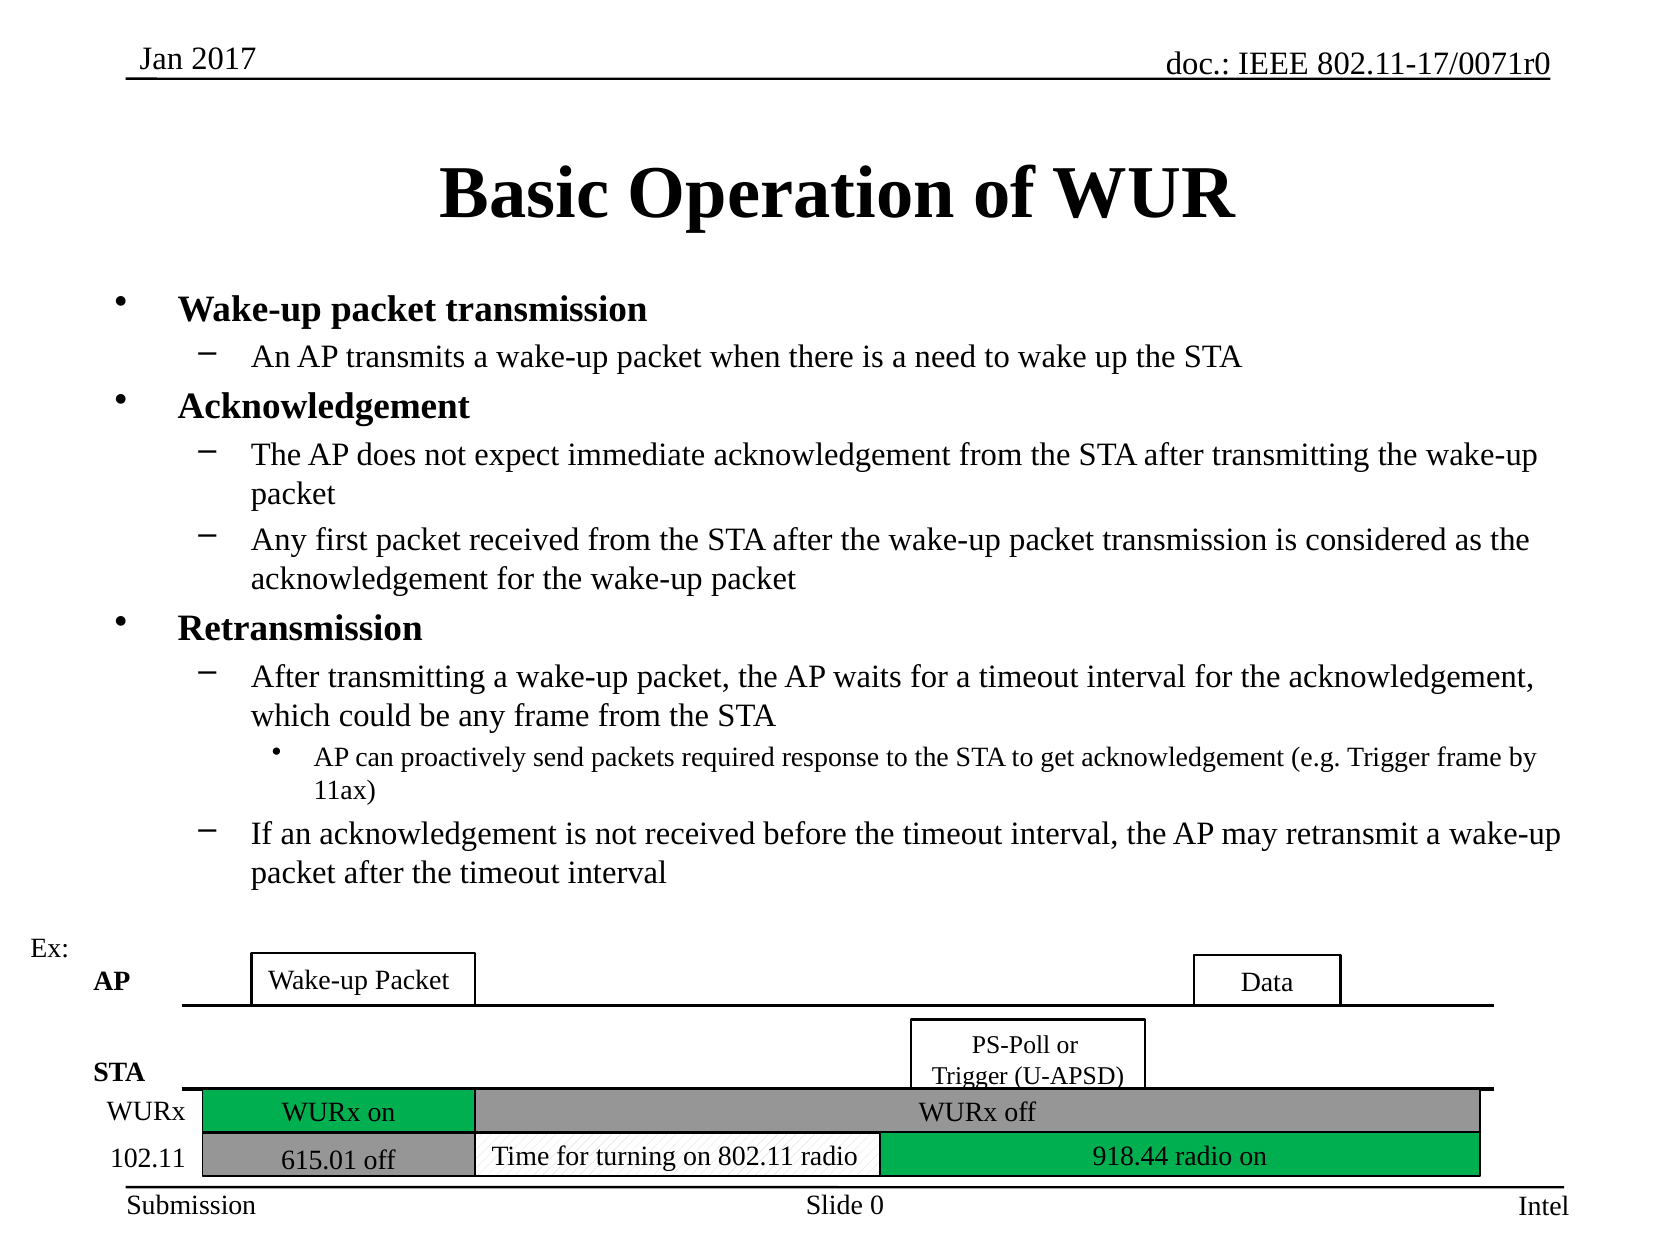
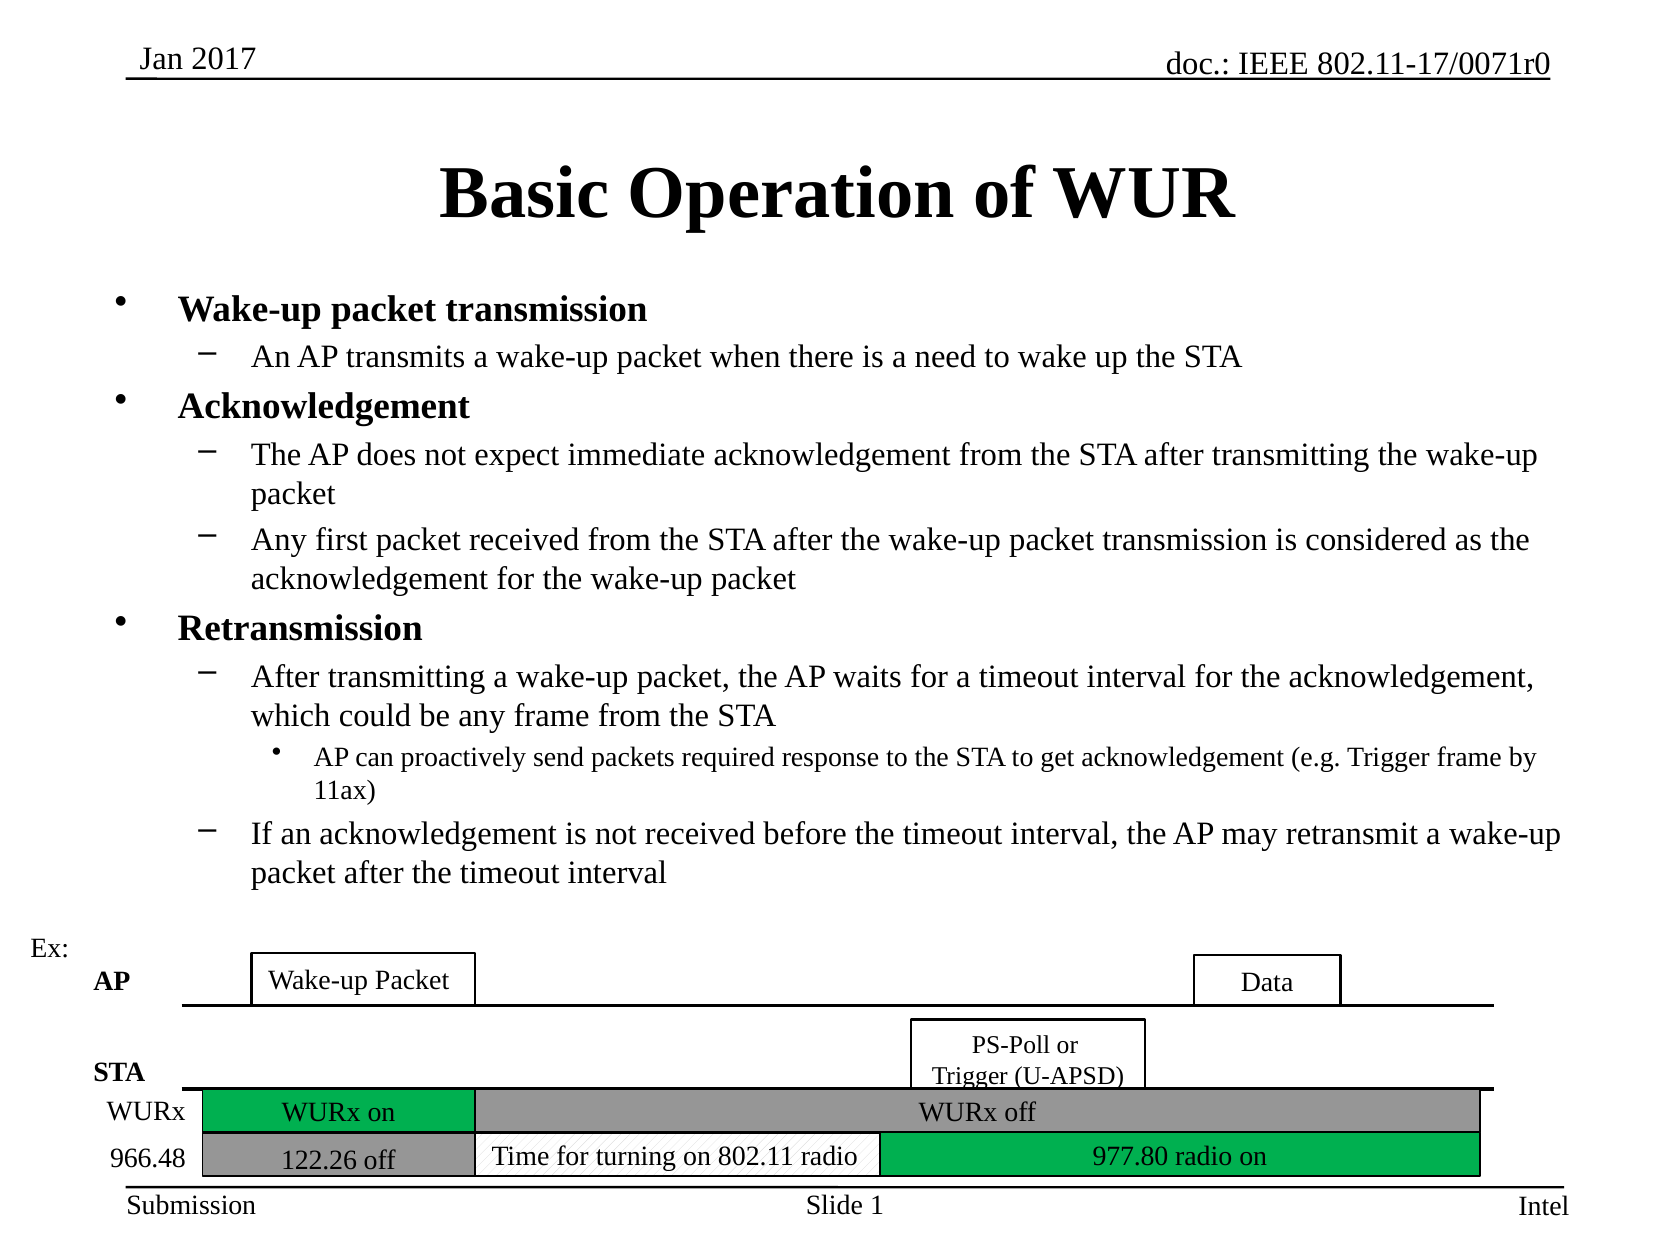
918.44: 918.44 -> 977.80
102.11: 102.11 -> 966.48
615.01: 615.01 -> 122.26
0: 0 -> 1
